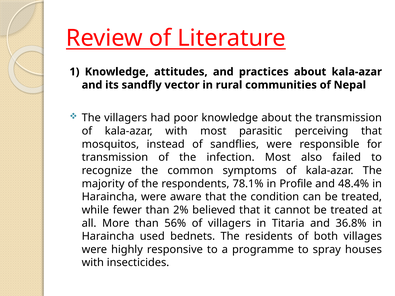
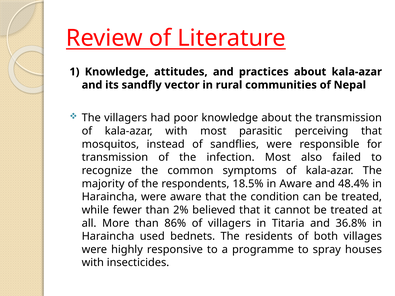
78.1%: 78.1% -> 18.5%
in Profile: Profile -> Aware
56%: 56% -> 86%
